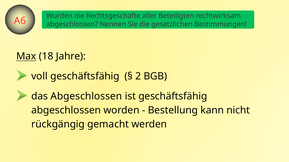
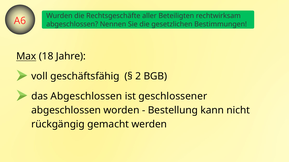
ist geschäftsfähig: geschäftsfähig -> geschlossener
